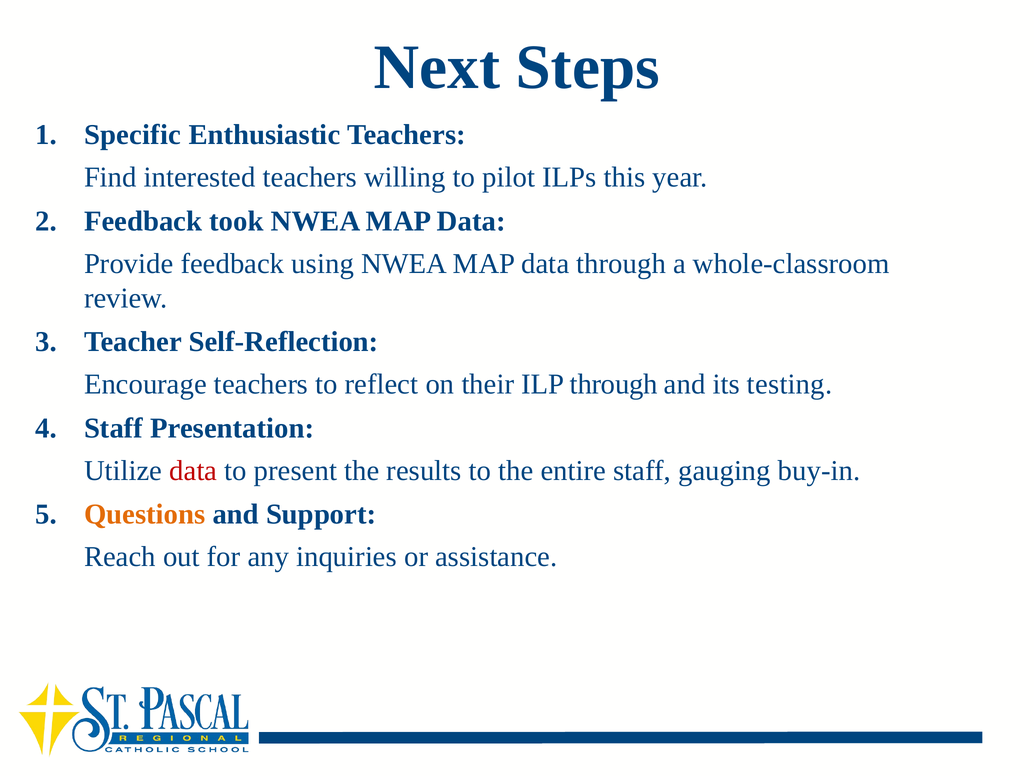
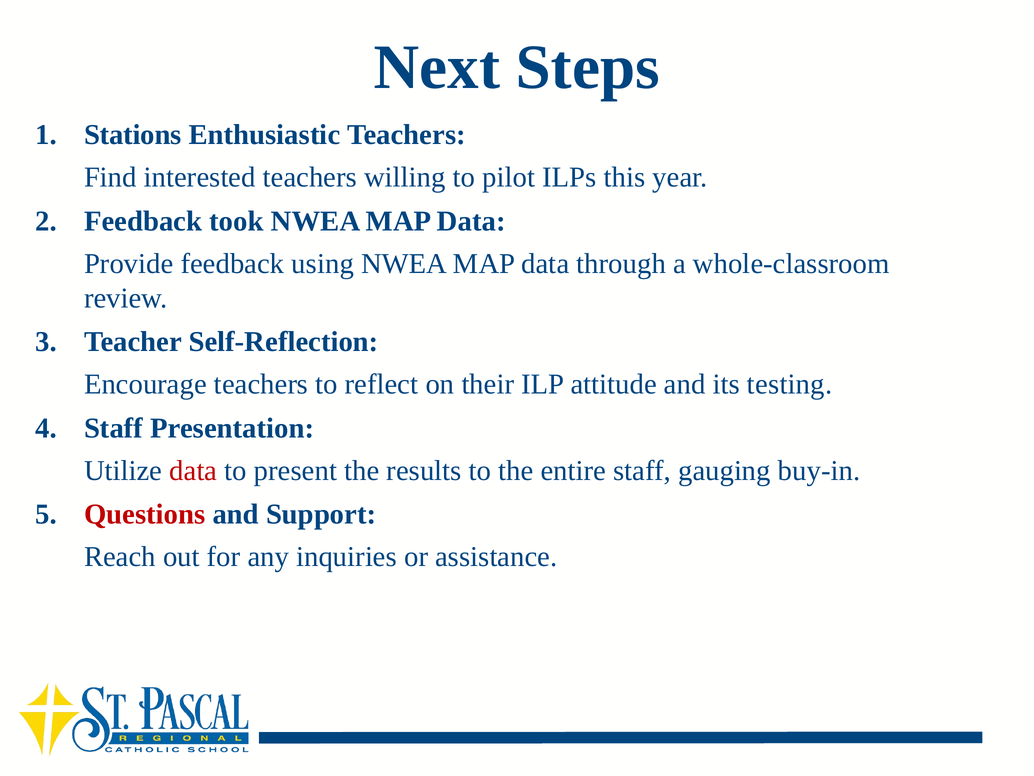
Specific: Specific -> Stations
ILP through: through -> attitude
Questions colour: orange -> red
